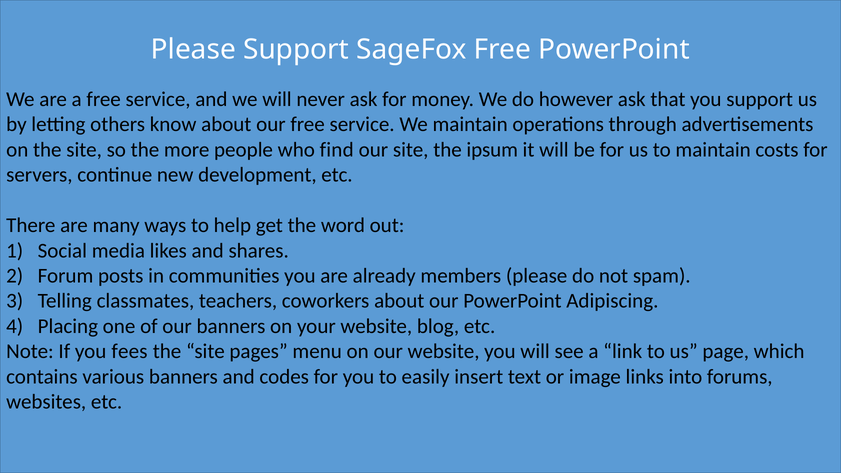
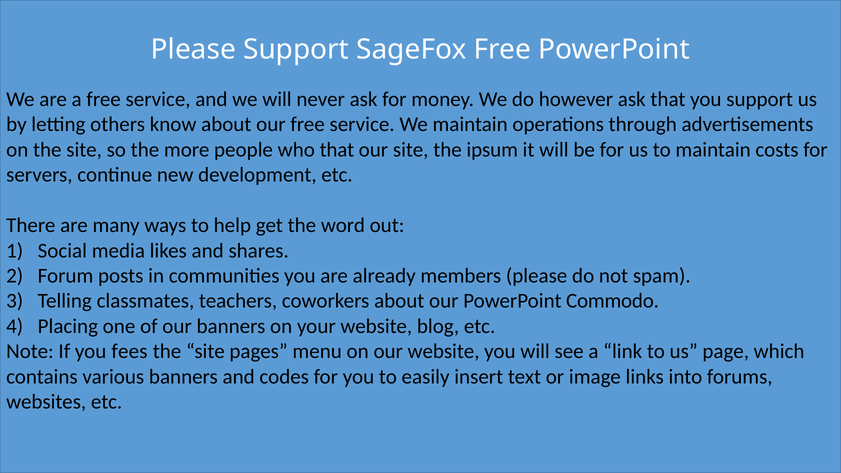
who find: find -> that
Adipiscing: Adipiscing -> Commodo
